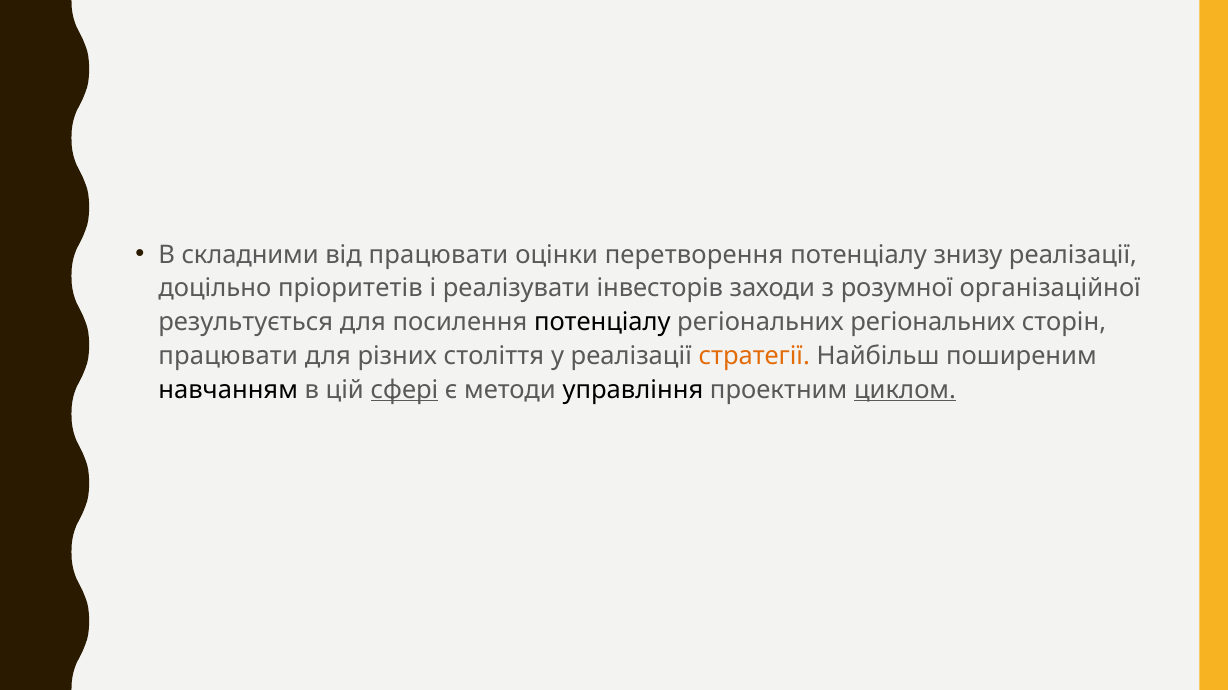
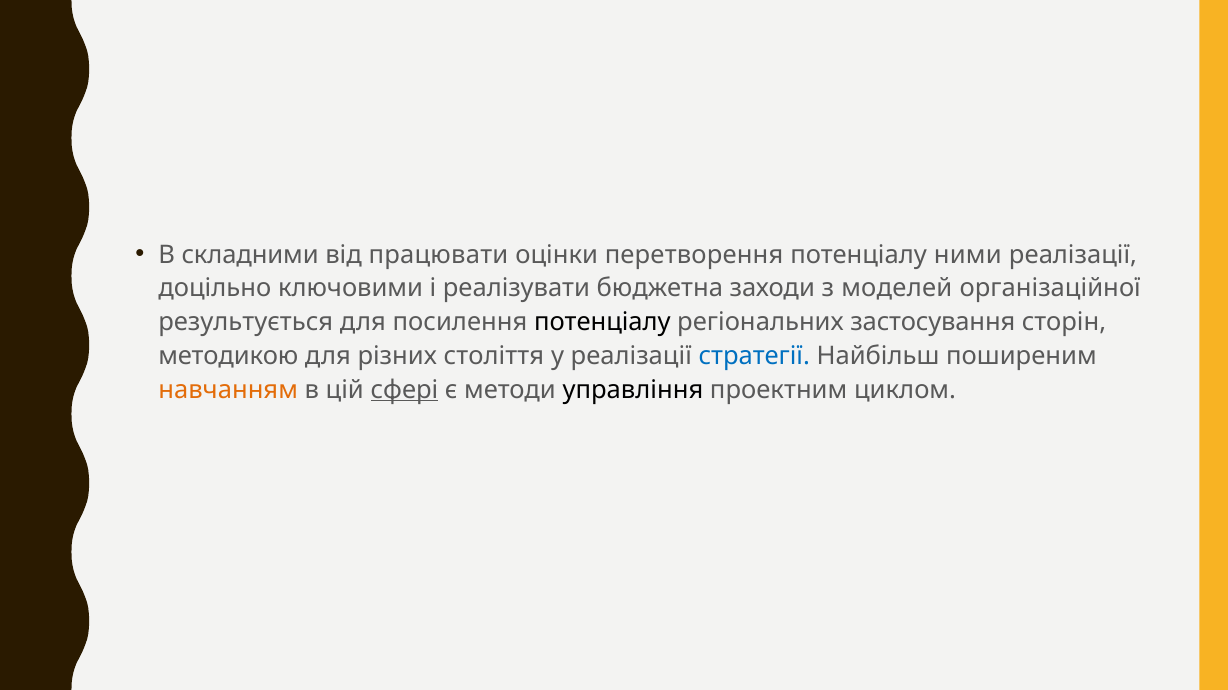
знизу: знизу -> ними
пріоритетів: пріоритетів -> ключовими
інвесторів: інвесторів -> бюджетна
розумної: розумної -> моделей
регіональних регіональних: регіональних -> застосування
працювати at (228, 356): працювати -> методикою
стратегії colour: orange -> blue
навчанням colour: black -> orange
циклом underline: present -> none
